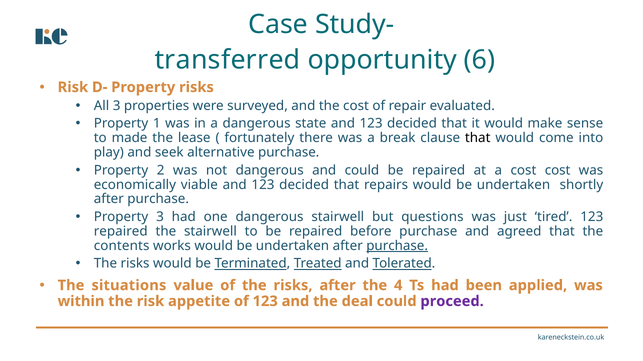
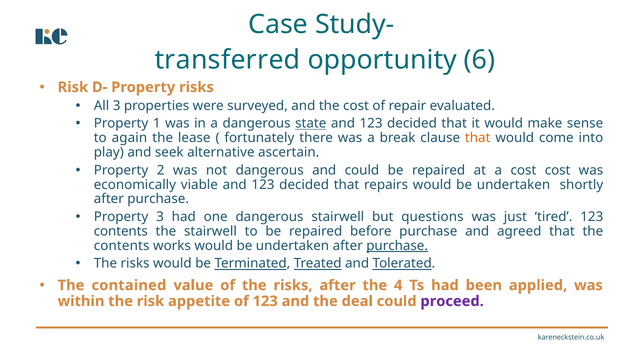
state underline: none -> present
made: made -> again
that at (478, 138) colour: black -> orange
alternative purchase: purchase -> ascertain
repaired at (121, 232): repaired -> contents
situations: situations -> contained
